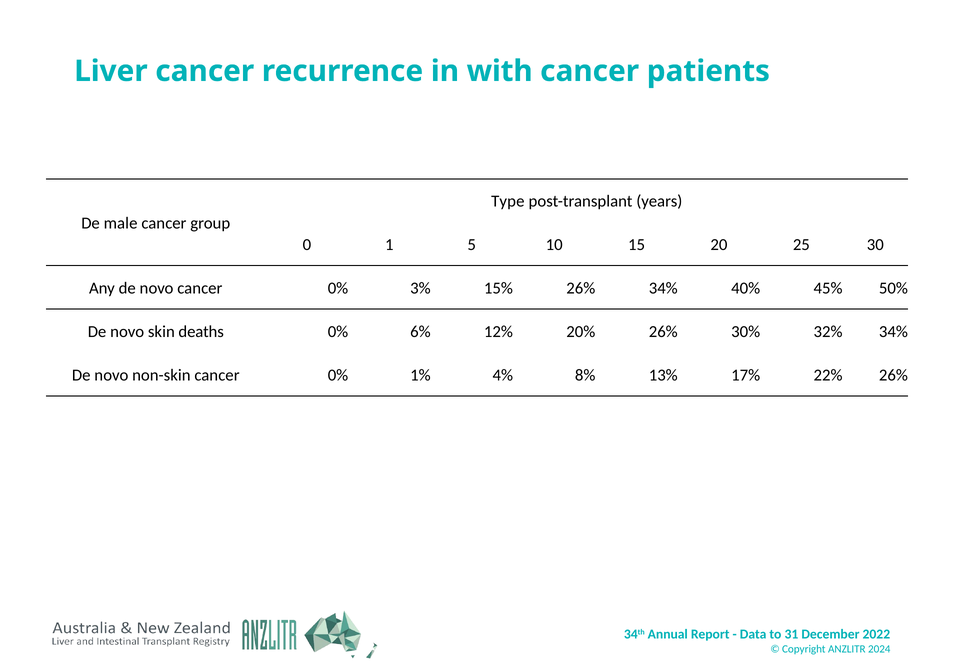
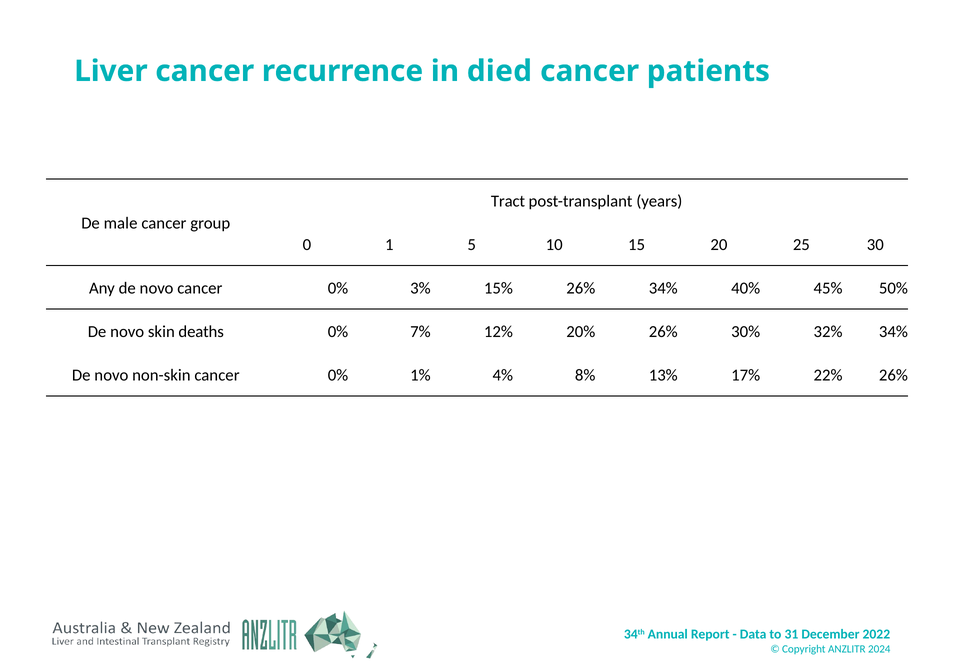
with: with -> died
Type: Type -> Tract
6%: 6% -> 7%
